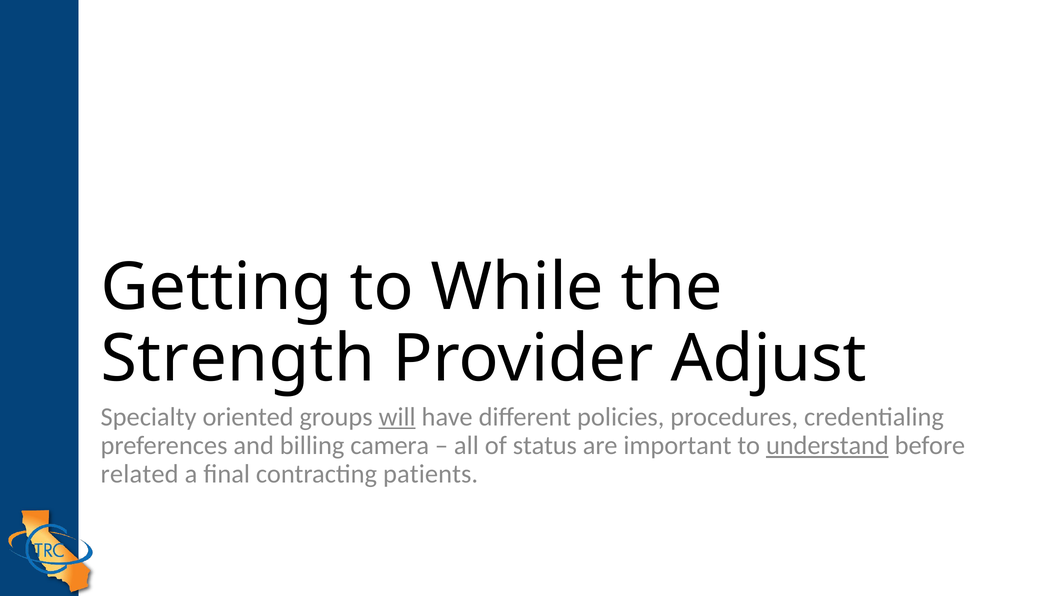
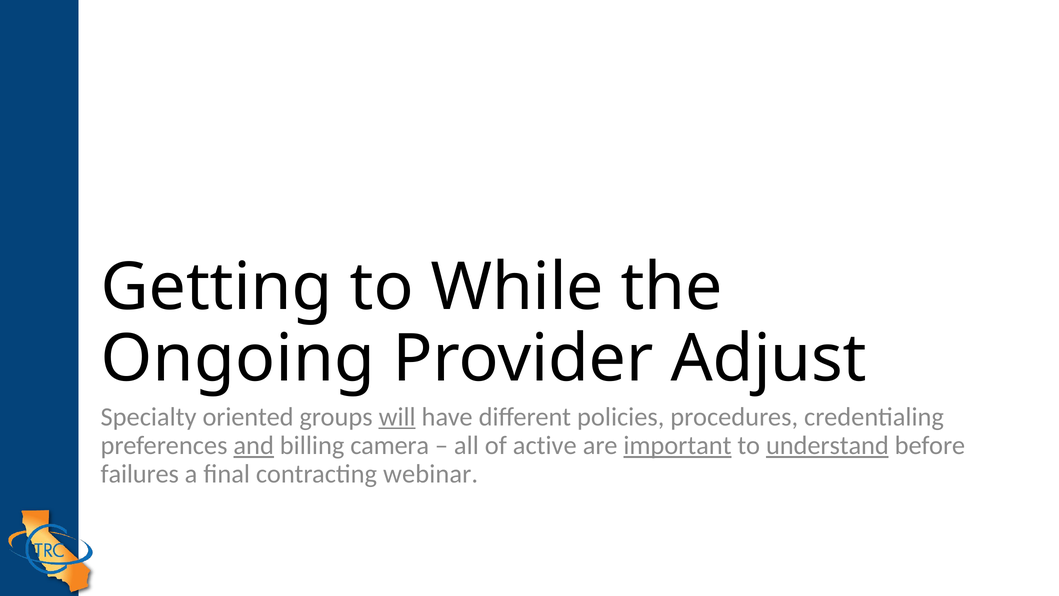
Strength: Strength -> Ongoing
and underline: none -> present
status: status -> active
important underline: none -> present
related: related -> failures
patients: patients -> webinar
